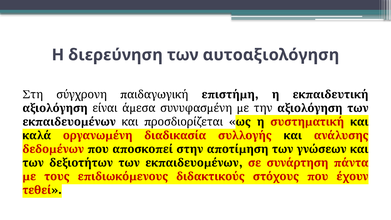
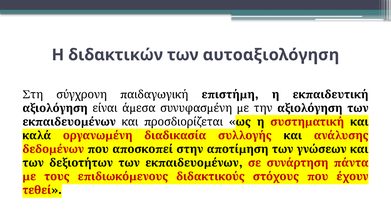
διερεύνηση: διερεύνηση -> διδακτικών
